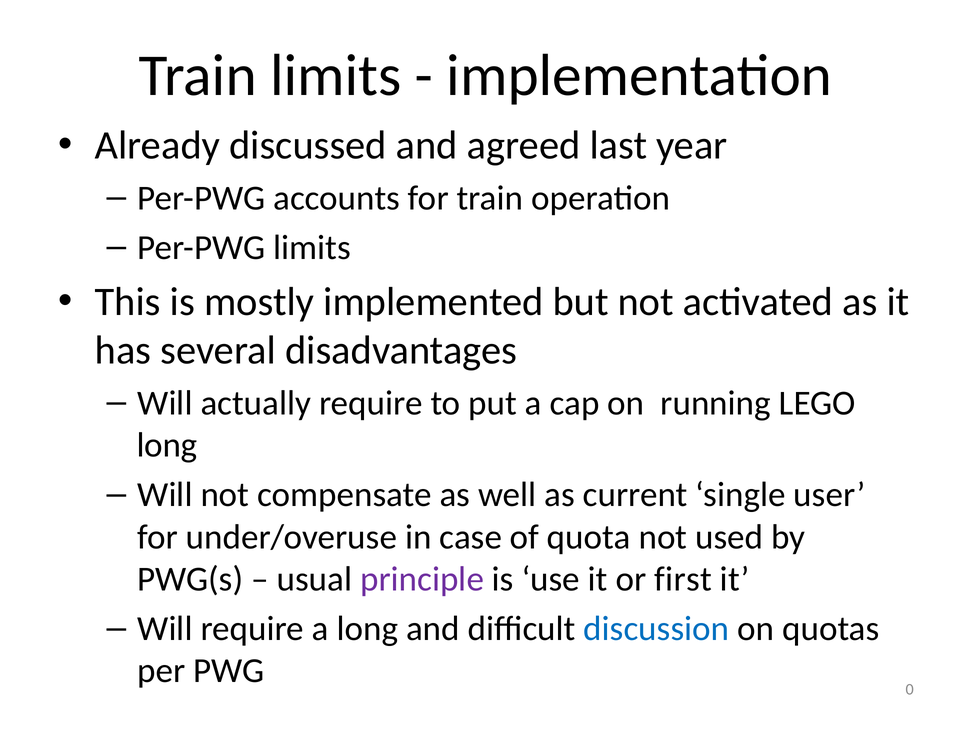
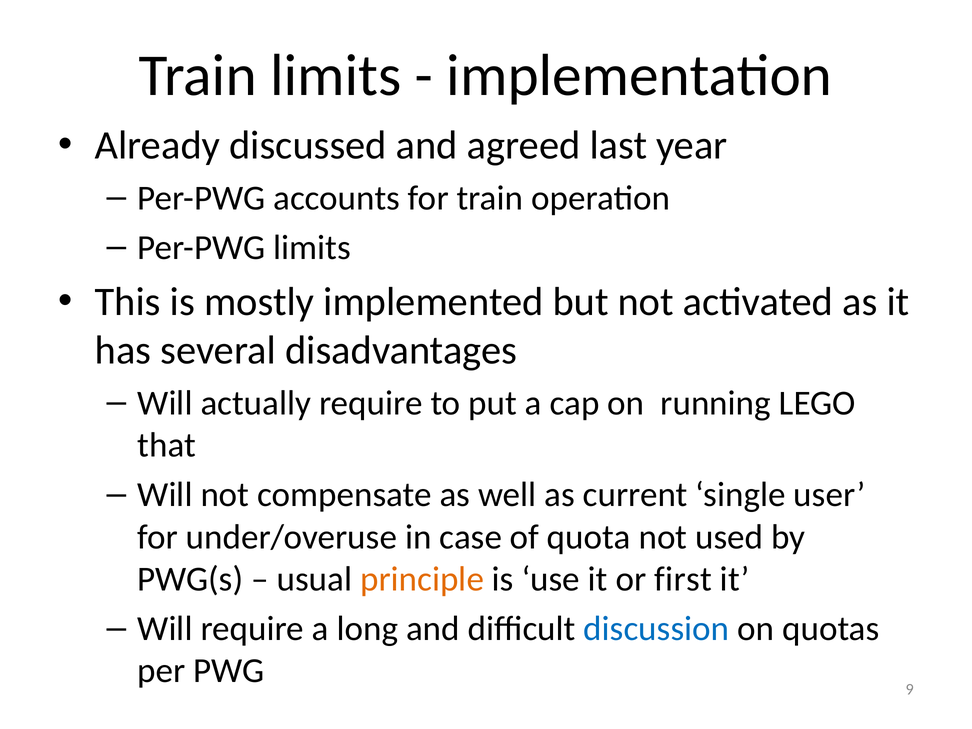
long at (167, 445): long -> that
principle colour: purple -> orange
0: 0 -> 9
